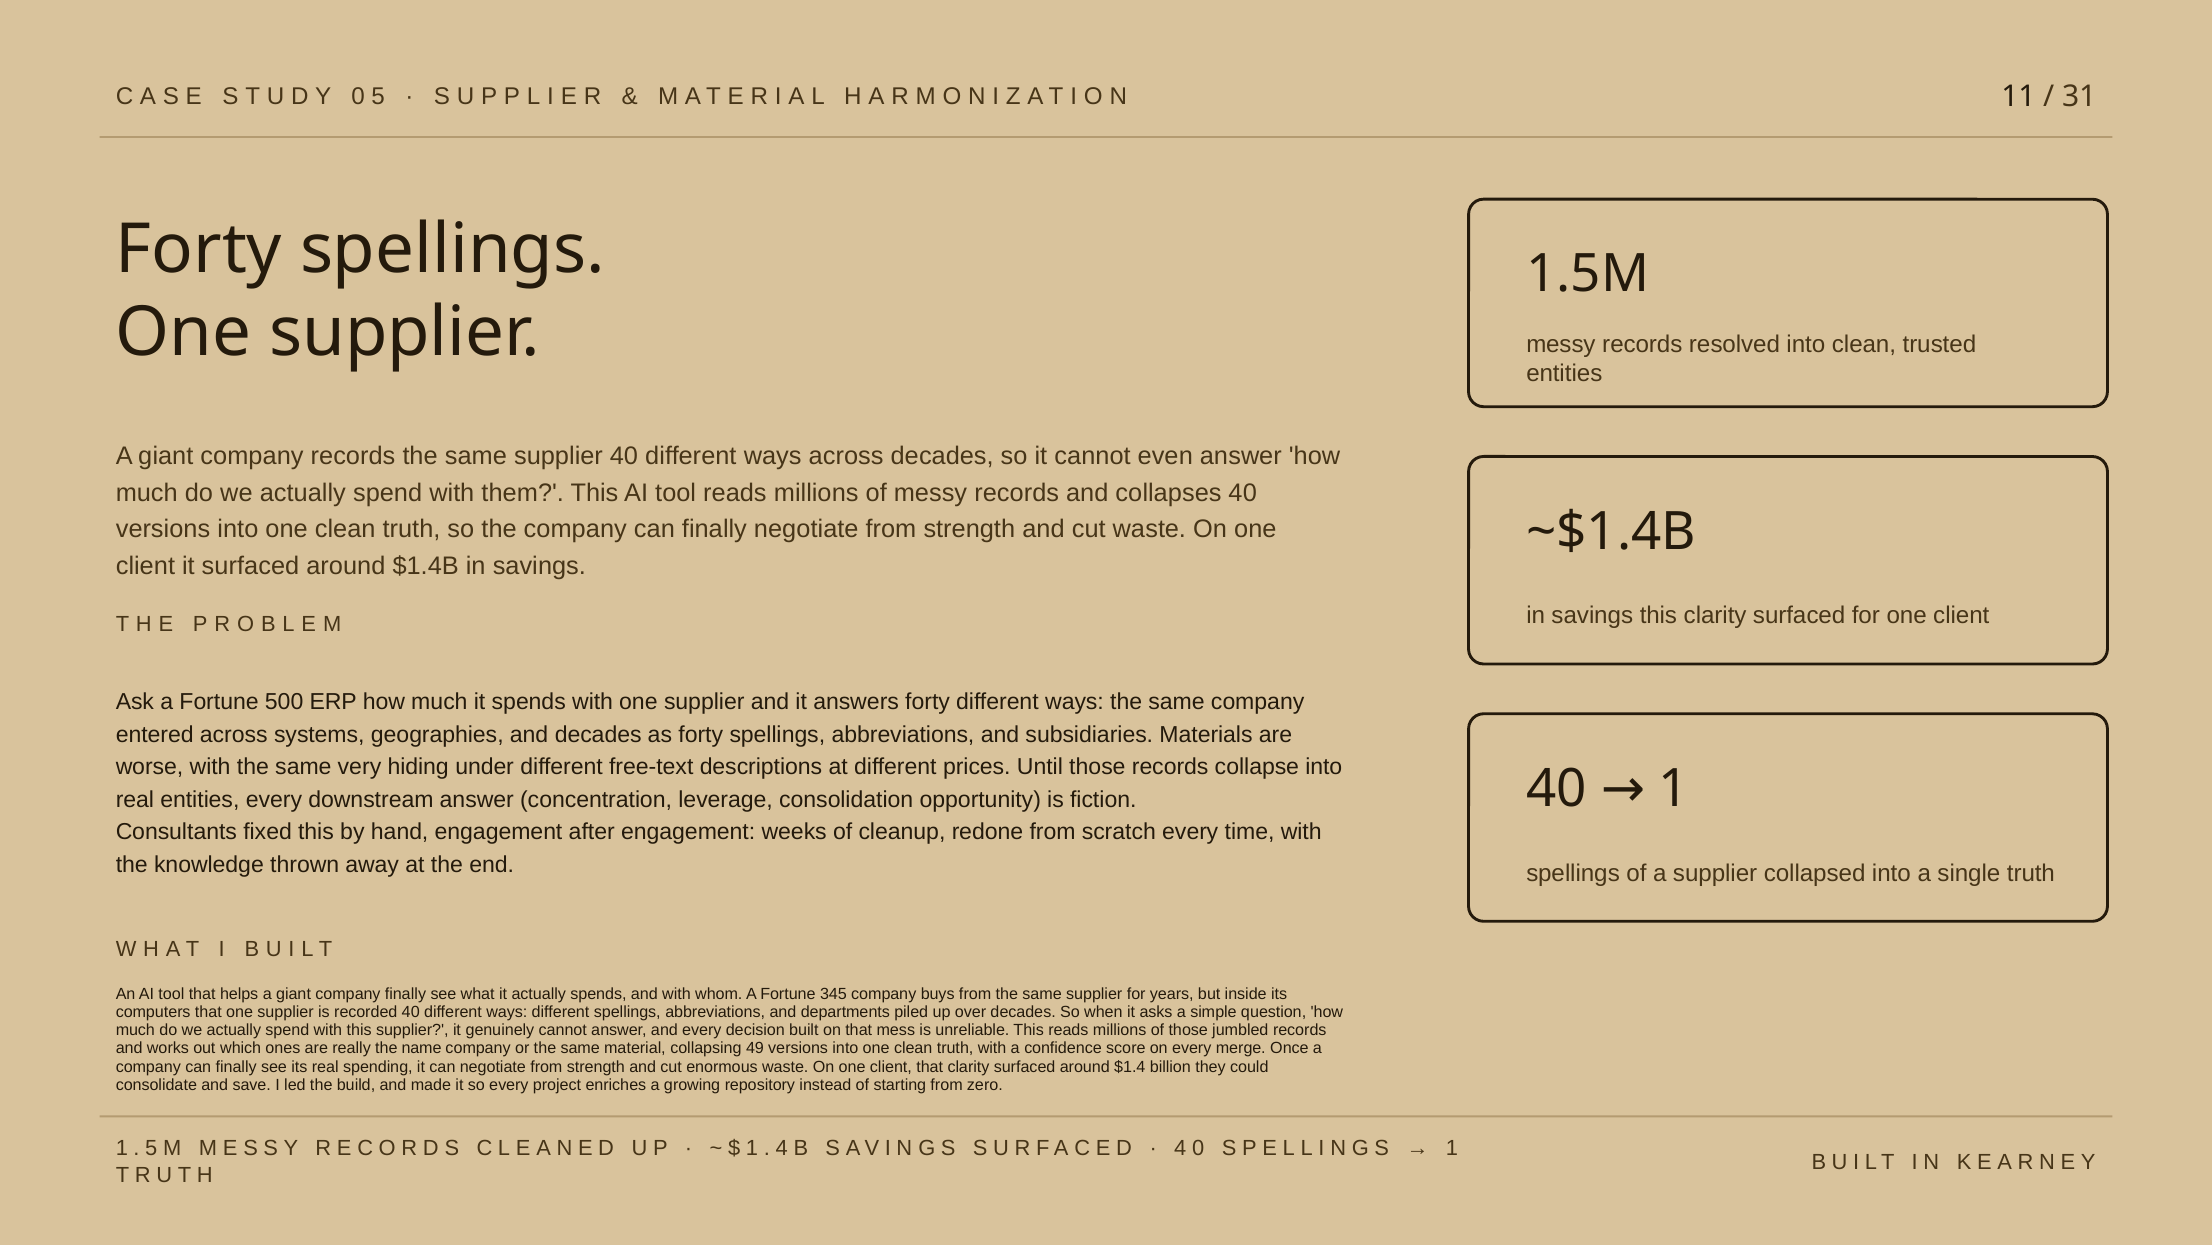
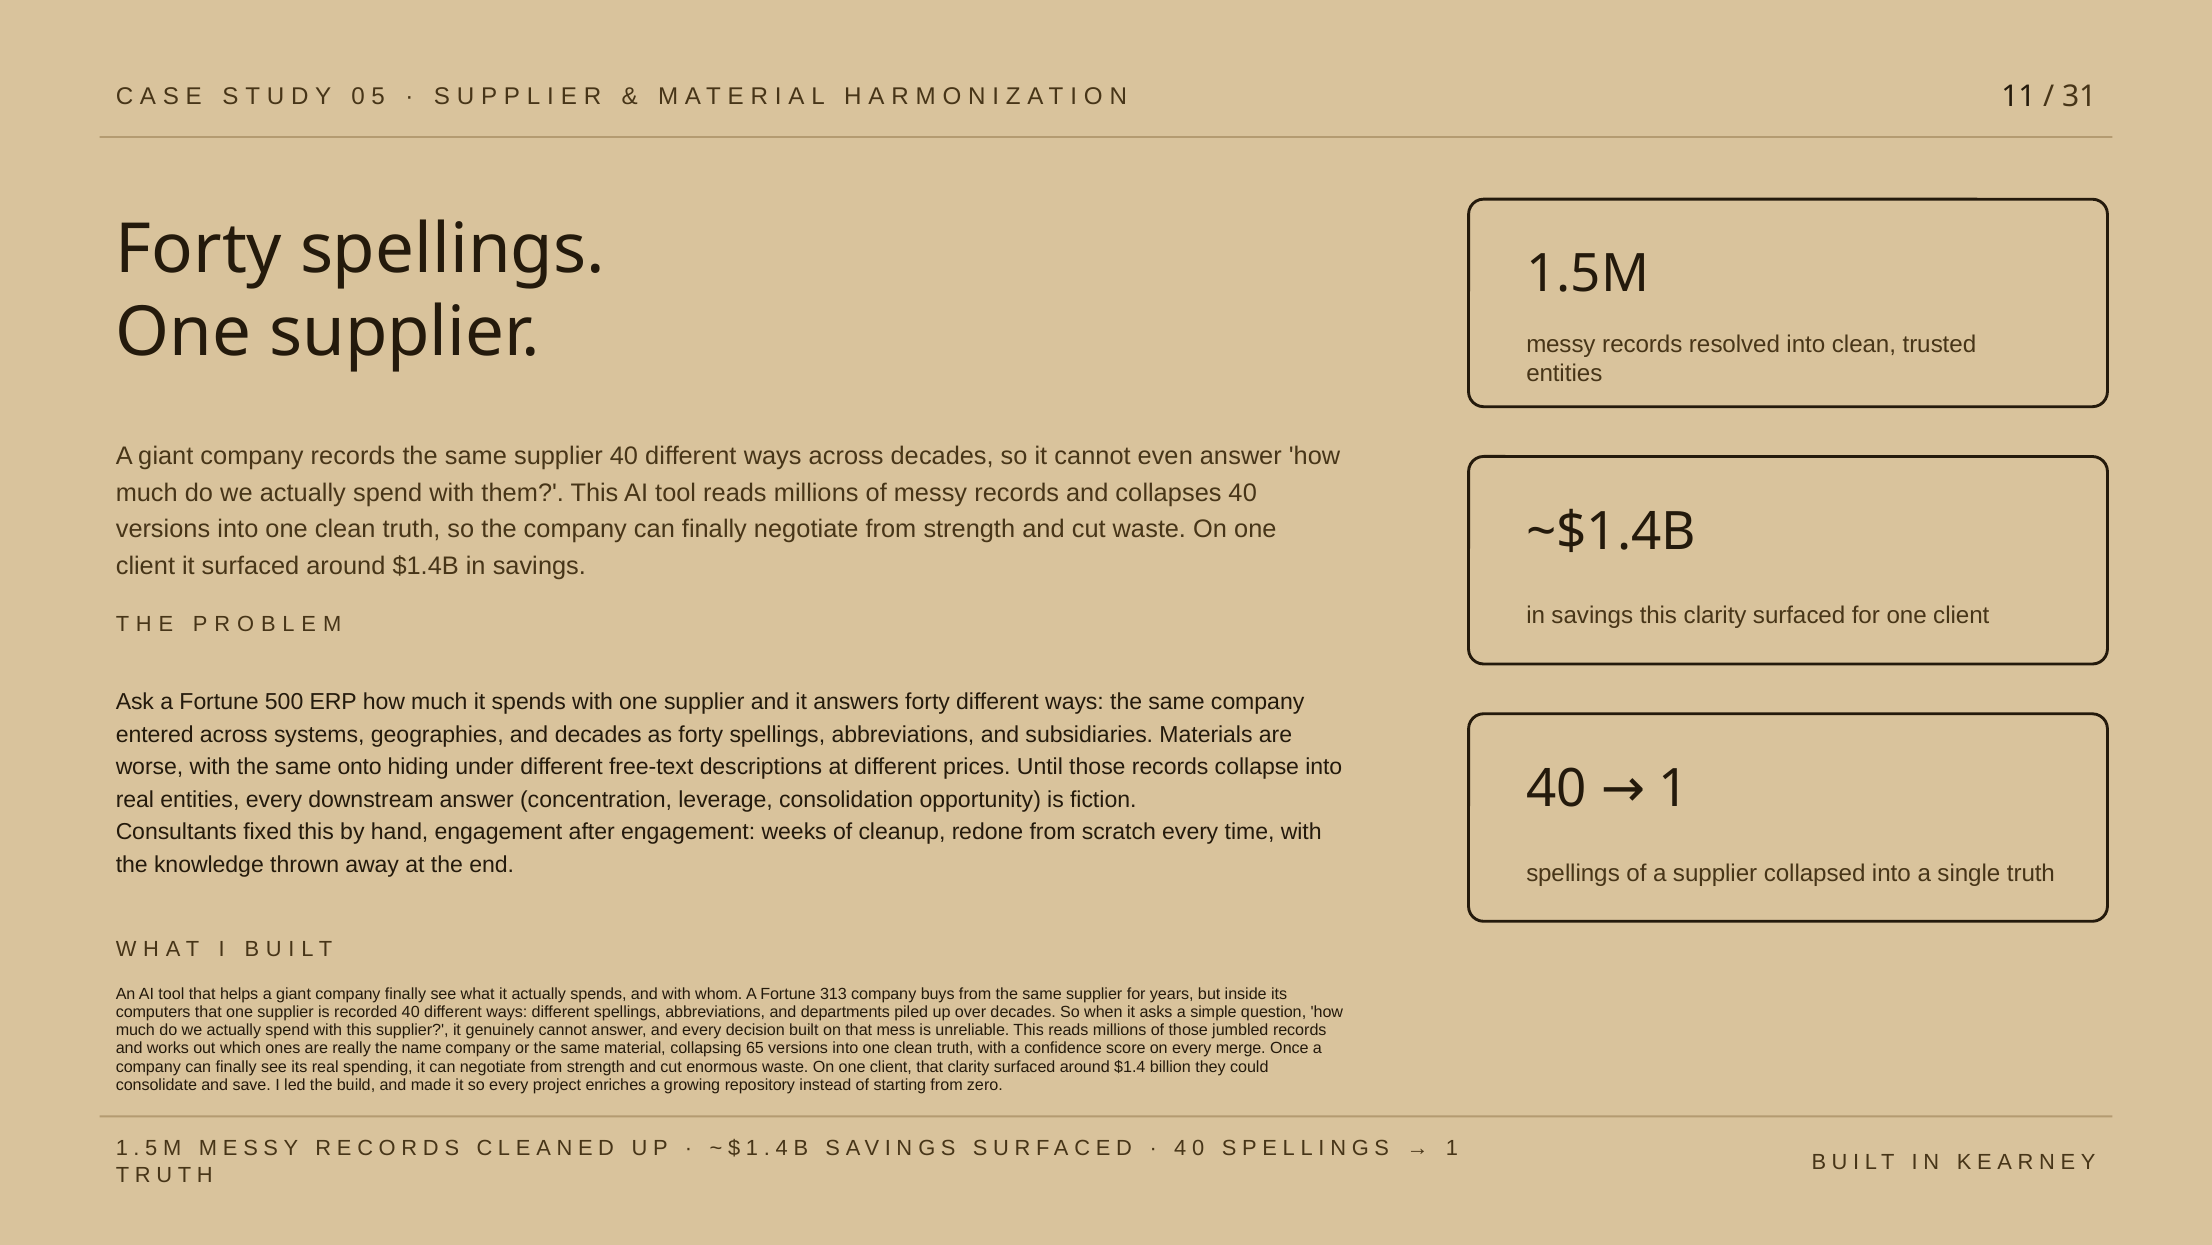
very: very -> onto
345: 345 -> 313
49: 49 -> 65
